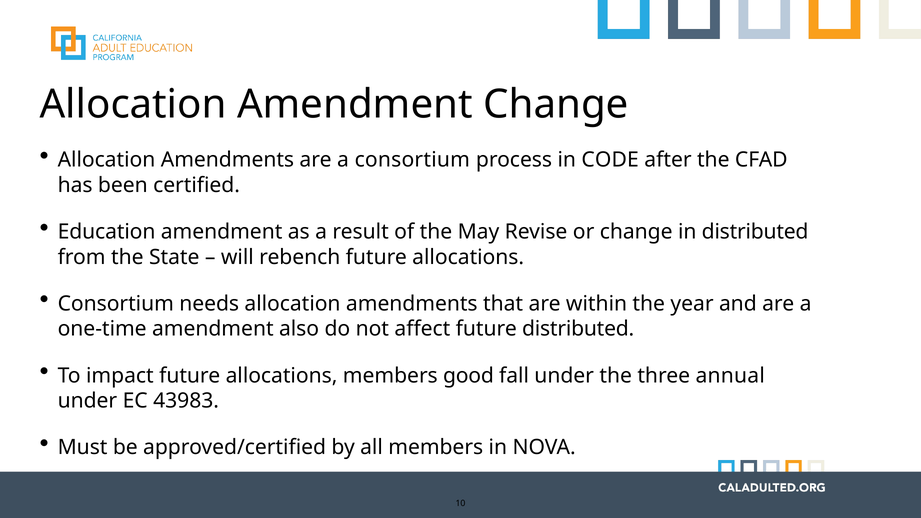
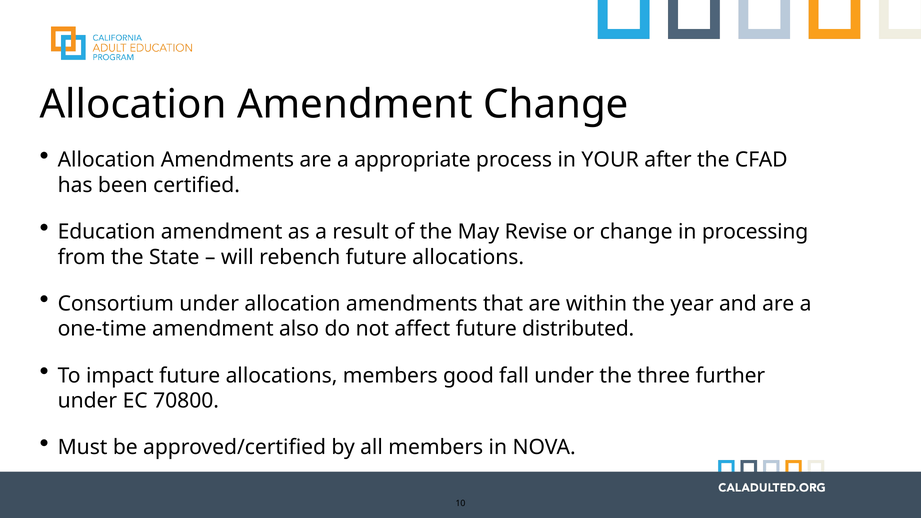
a consortium: consortium -> appropriate
CODE: CODE -> YOUR
in distributed: distributed -> processing
Consortium needs: needs -> under
annual: annual -> further
43983: 43983 -> 70800
